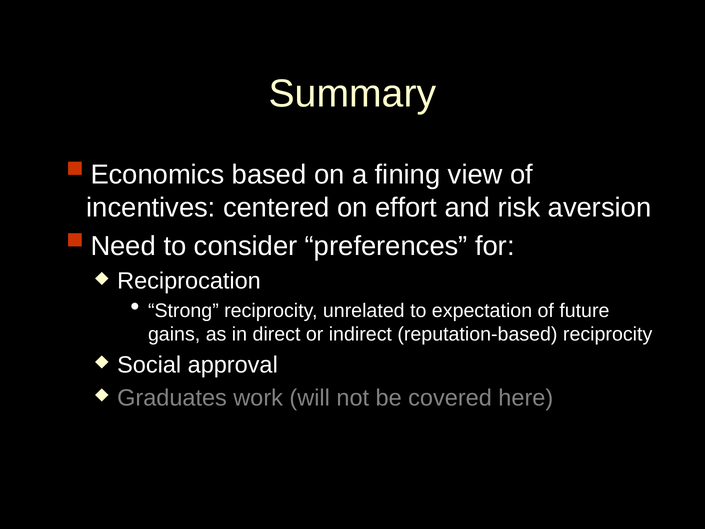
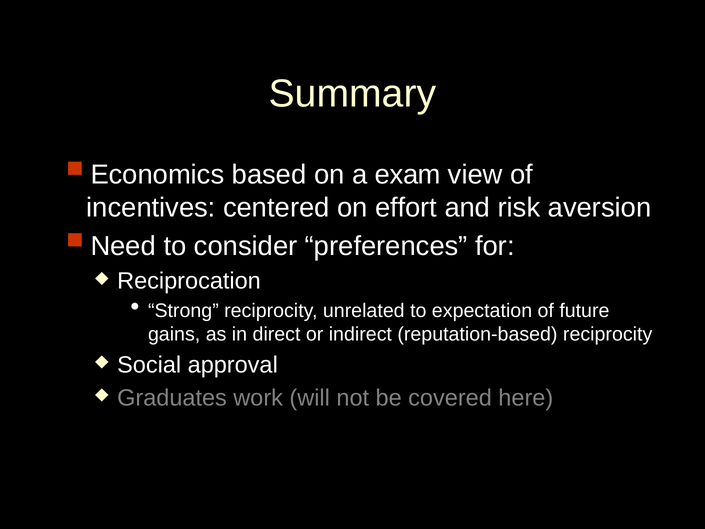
fining: fining -> exam
